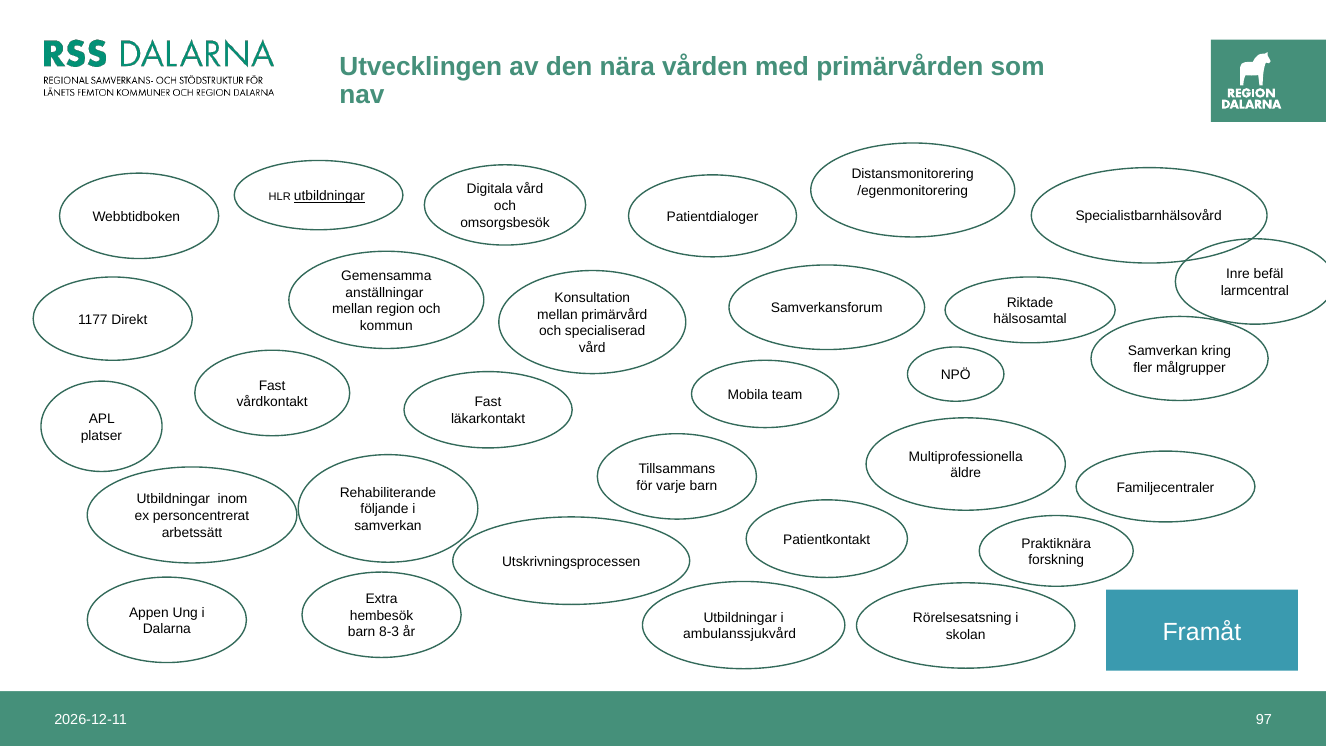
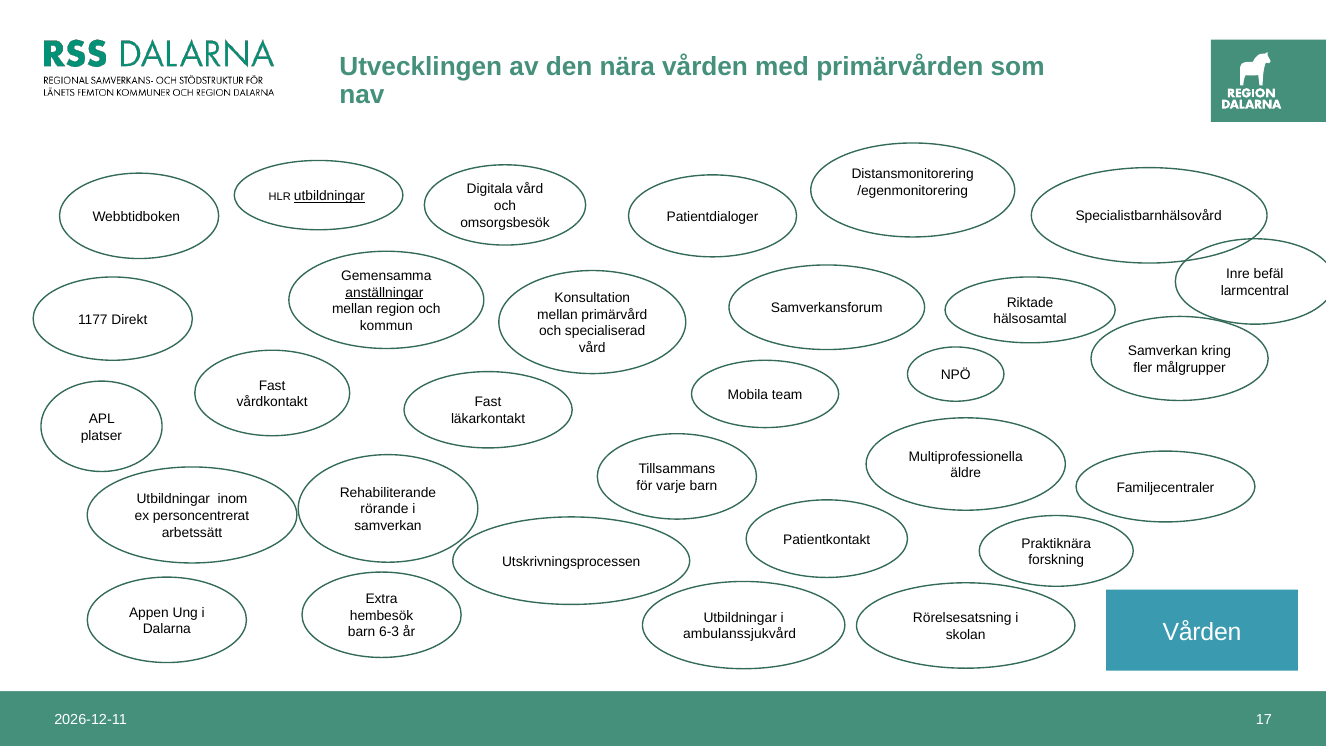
anställningar underline: none -> present
följande: följande -> rörande
Framåt at (1202, 632): Framåt -> Vården
8-3: 8-3 -> 6-3
97: 97 -> 17
